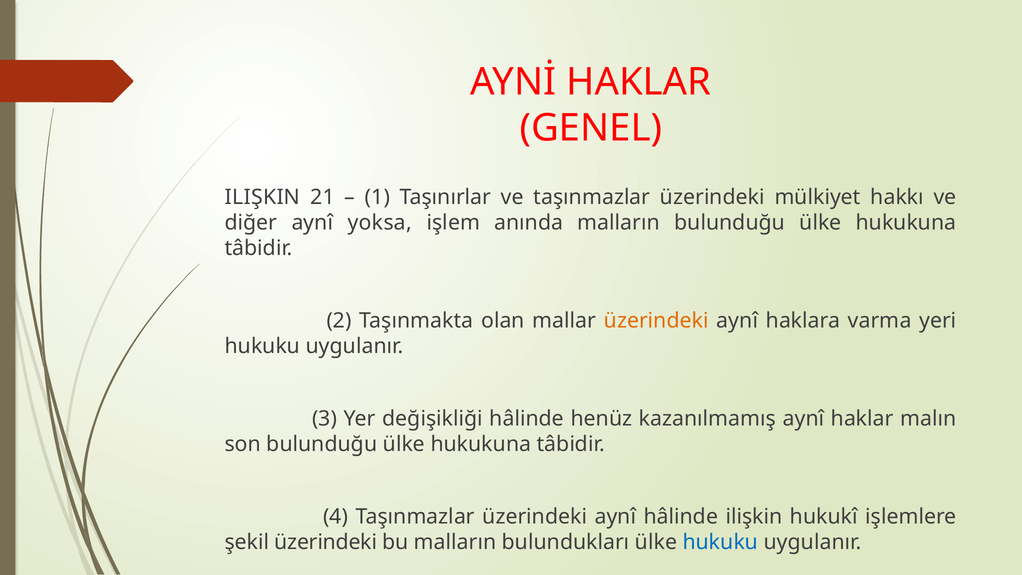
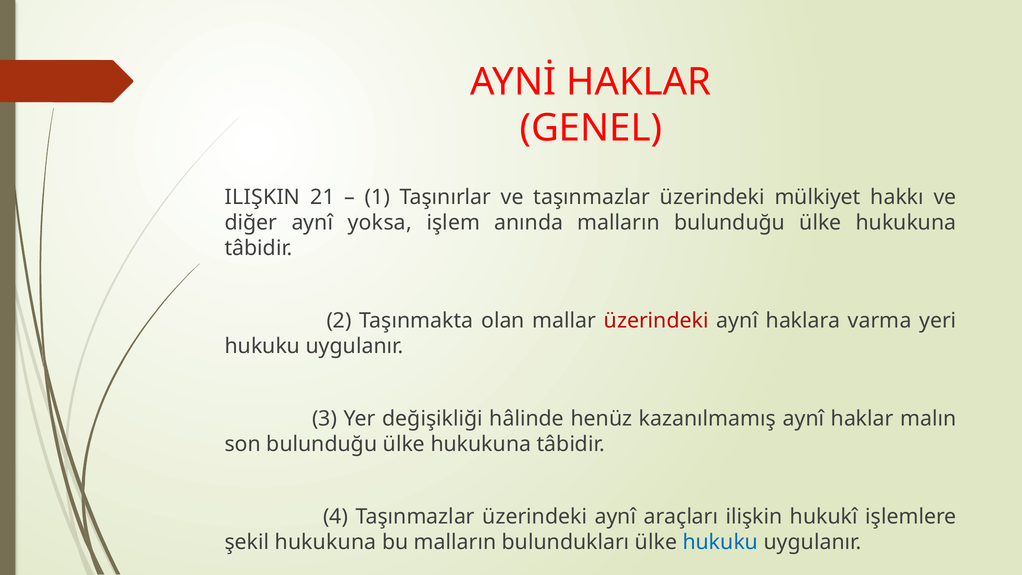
üzerindeki at (656, 321) colour: orange -> red
aynî hâlinde: hâlinde -> araçları
şekil üzerindeki: üzerindeki -> hukukuna
